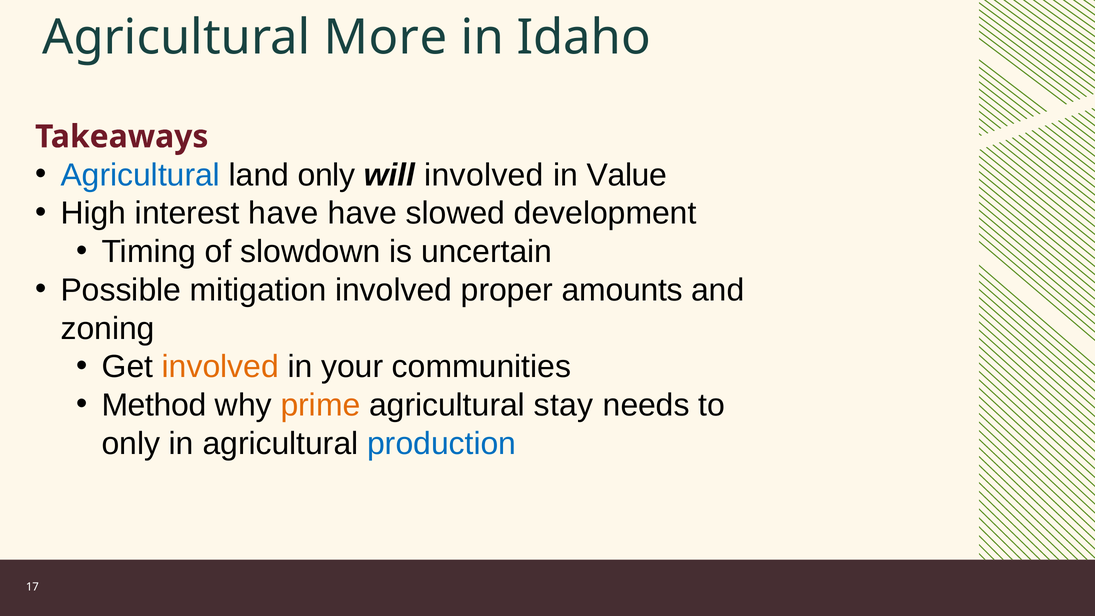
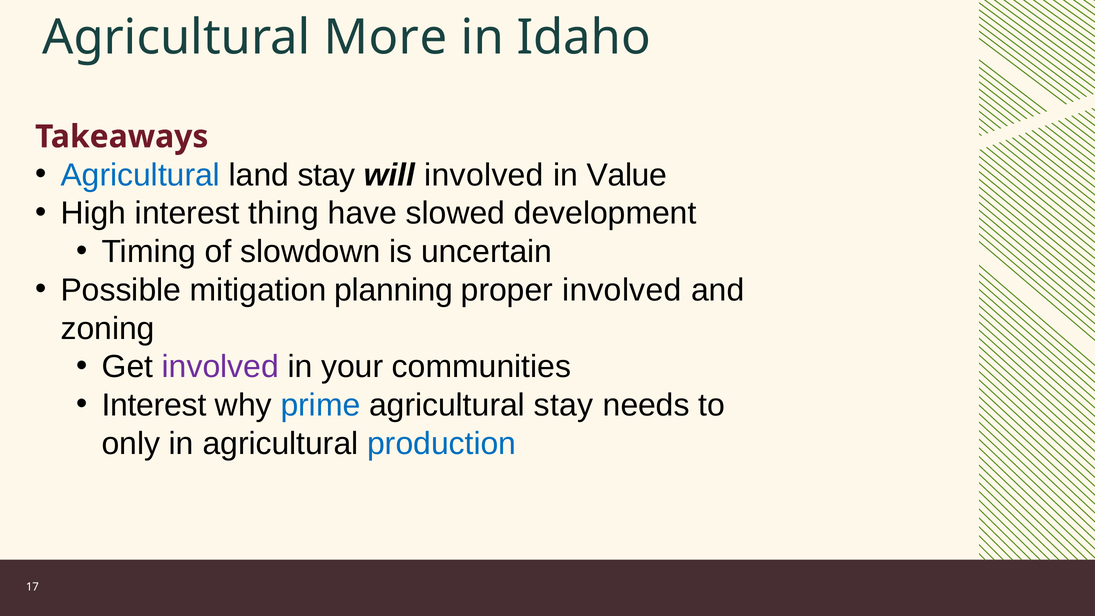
land only: only -> stay
interest have: have -> thing
mitigation involved: involved -> planning
proper amounts: amounts -> involved
involved at (220, 367) colour: orange -> purple
Method at (154, 405): Method -> Interest
prime colour: orange -> blue
